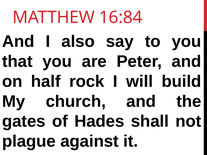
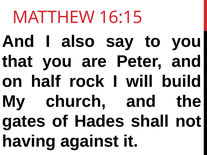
16:84: 16:84 -> 16:15
plague: plague -> having
